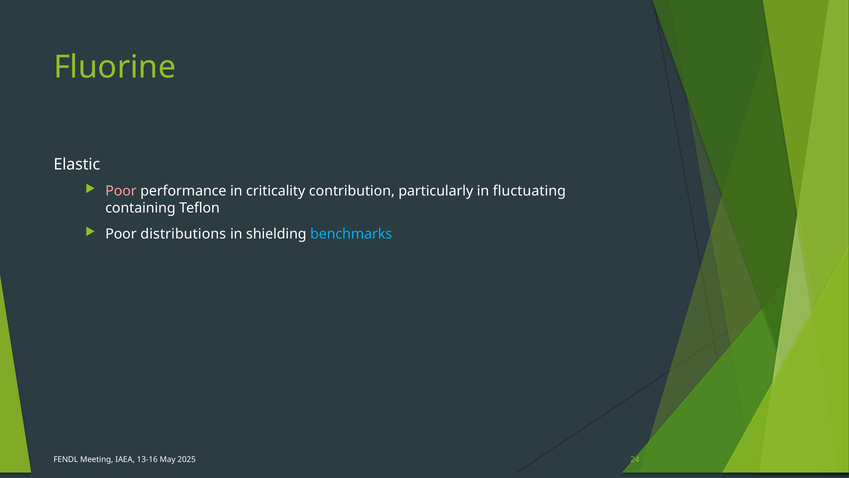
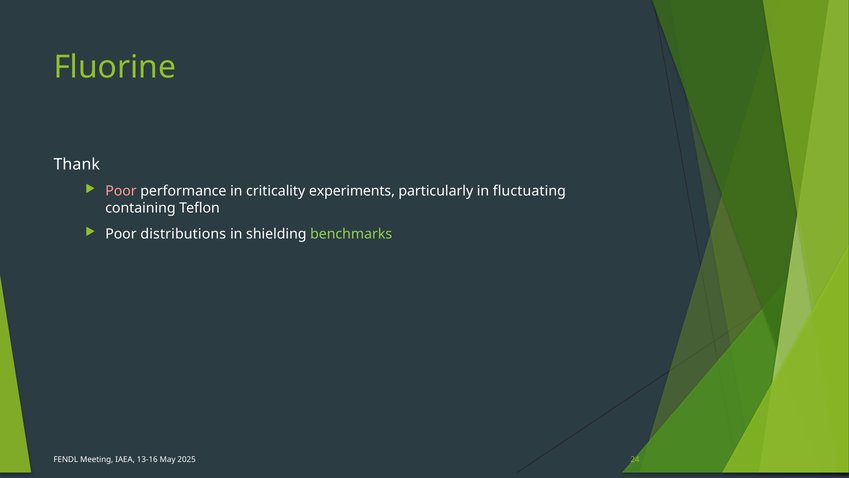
Elastic: Elastic -> Thank
contribution: contribution -> experiments
benchmarks colour: light blue -> light green
